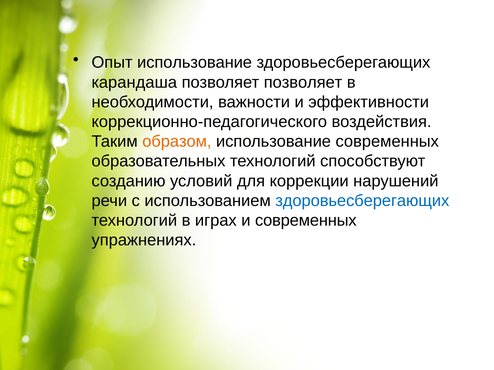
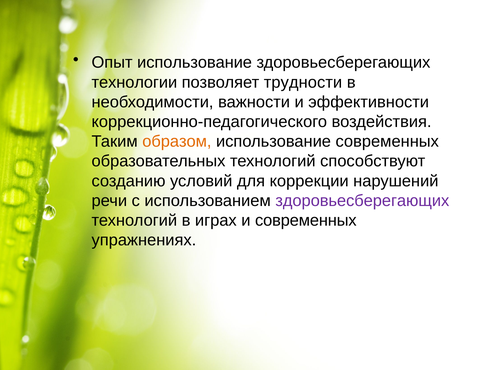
карандаша: карандаша -> технологии
позволяет позволяет: позволяет -> трудности
здоровьесберегающих at (362, 201) colour: blue -> purple
